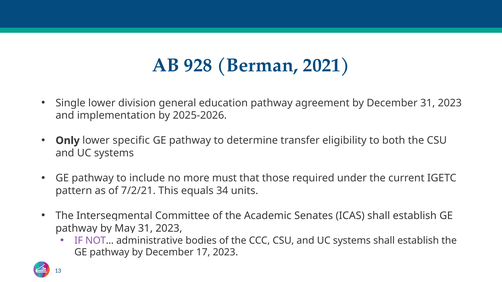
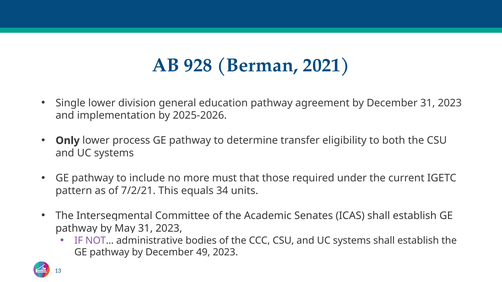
specific: specific -> process
17: 17 -> 49
